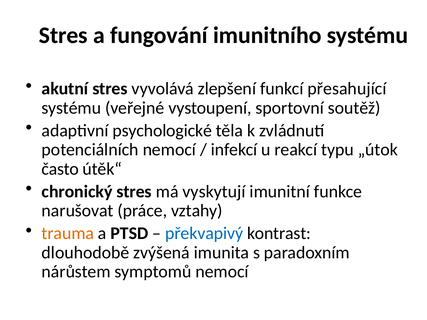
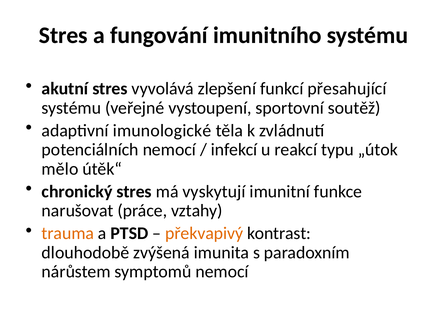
psychologické: psychologické -> imunologické
často: často -> mělo
překvapivý colour: blue -> orange
